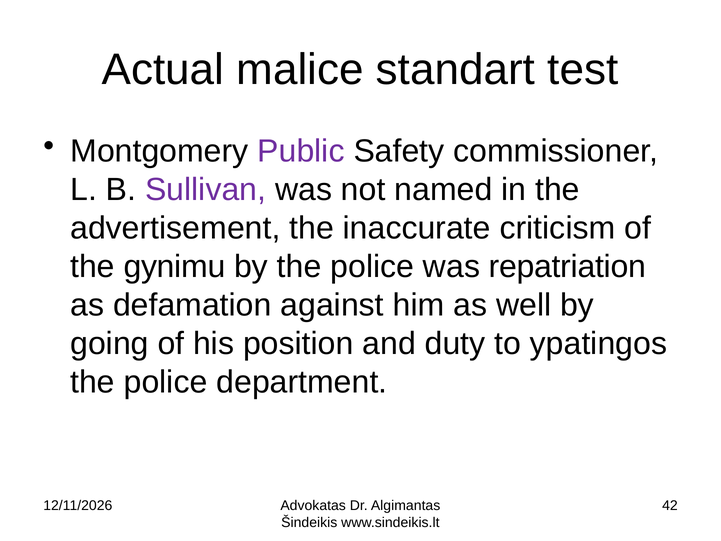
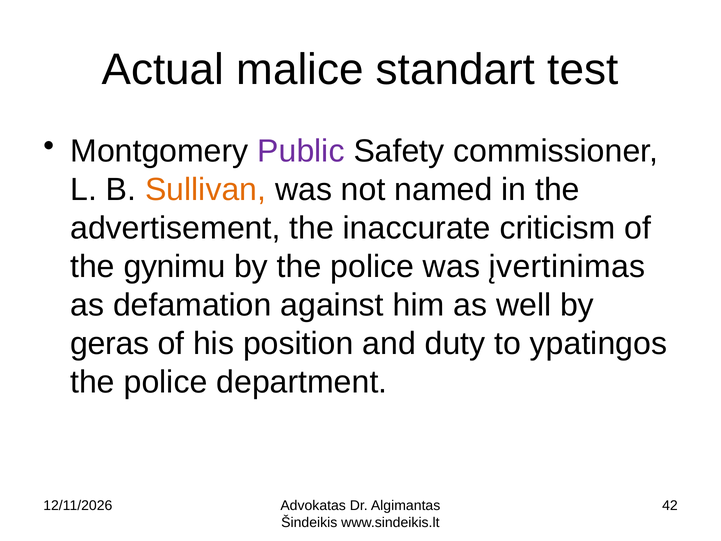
Sullivan colour: purple -> orange
repatriation: repatriation -> įvertinimas
going: going -> geras
